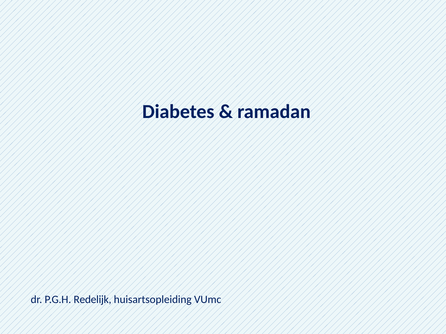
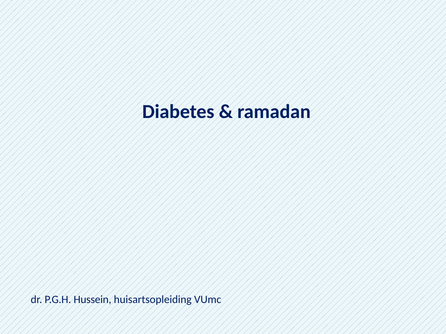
Redelijk: Redelijk -> Hussein
